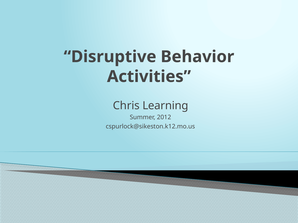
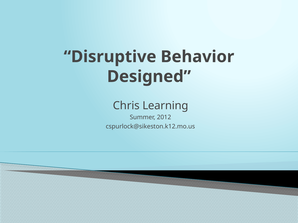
Activities: Activities -> Designed
